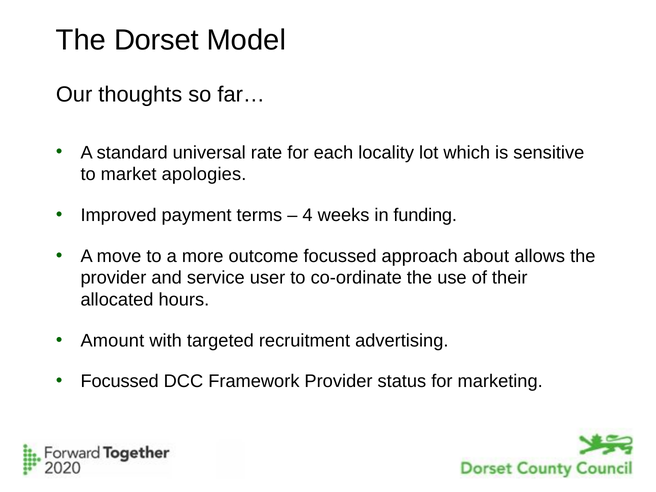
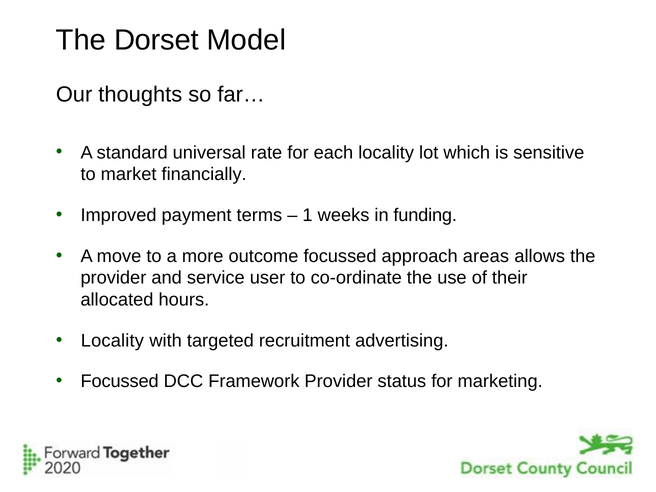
apologies: apologies -> financially
4: 4 -> 1
about: about -> areas
Amount at (112, 341): Amount -> Locality
